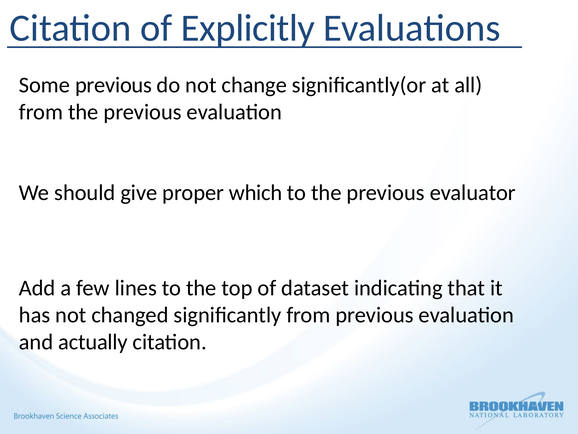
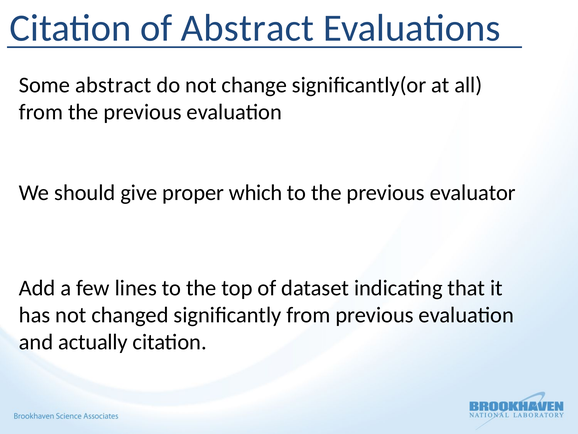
of Explicitly: Explicitly -> Abstract
Some previous: previous -> abstract
